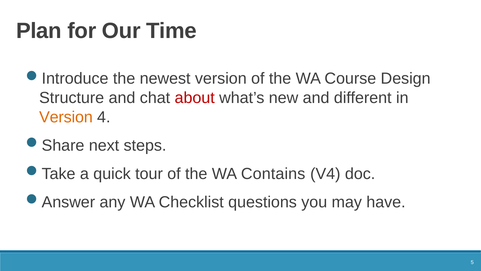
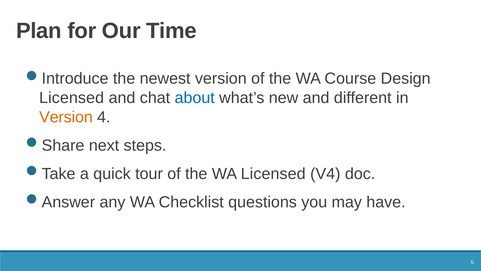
Structure at (72, 98): Structure -> Licensed
about colour: red -> blue
WA Contains: Contains -> Licensed
